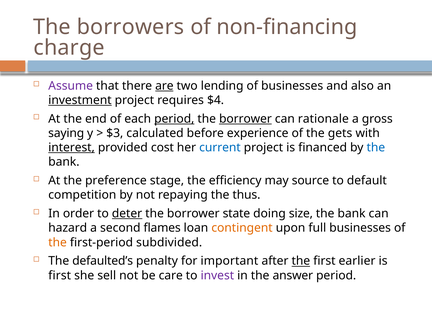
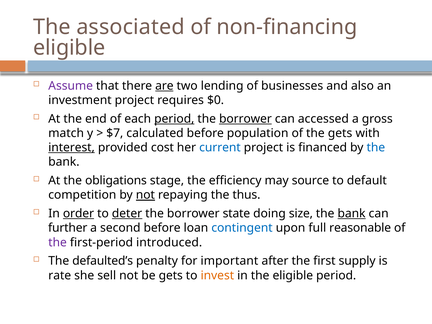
borrowers: borrowers -> associated
charge at (69, 48): charge -> eligible
investment underline: present -> none
$4: $4 -> $0
rationale: rationale -> accessed
saying: saying -> match
$3: $3 -> $7
experience: experience -> population
preference: preference -> obligations
not at (145, 195) underline: none -> present
order underline: none -> present
bank at (352, 214) underline: none -> present
hazard: hazard -> further
second flames: flames -> before
contingent colour: orange -> blue
full businesses: businesses -> reasonable
the at (58, 242) colour: orange -> purple
subdivided: subdivided -> introduced
the at (301, 261) underline: present -> none
earlier: earlier -> supply
first at (60, 275): first -> rate
be care: care -> gets
invest colour: purple -> orange
the answer: answer -> eligible
